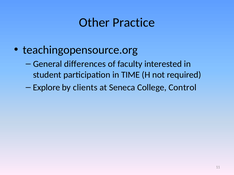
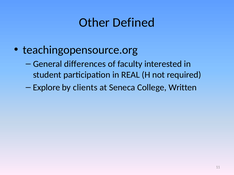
Practice: Practice -> Defined
TIME: TIME -> REAL
Control: Control -> Written
